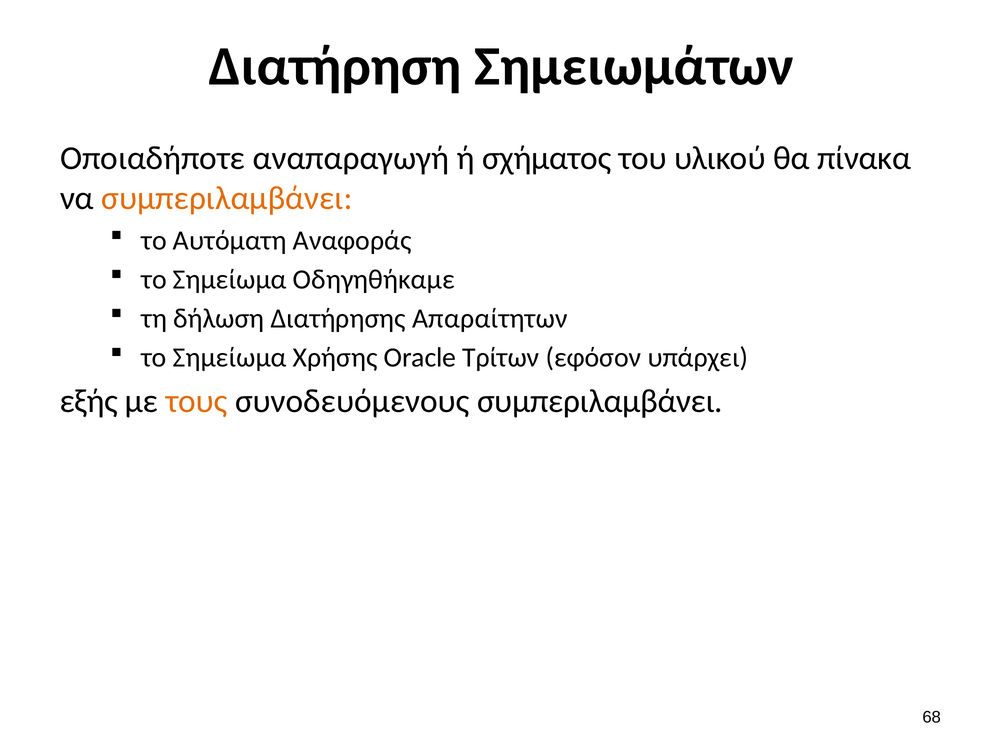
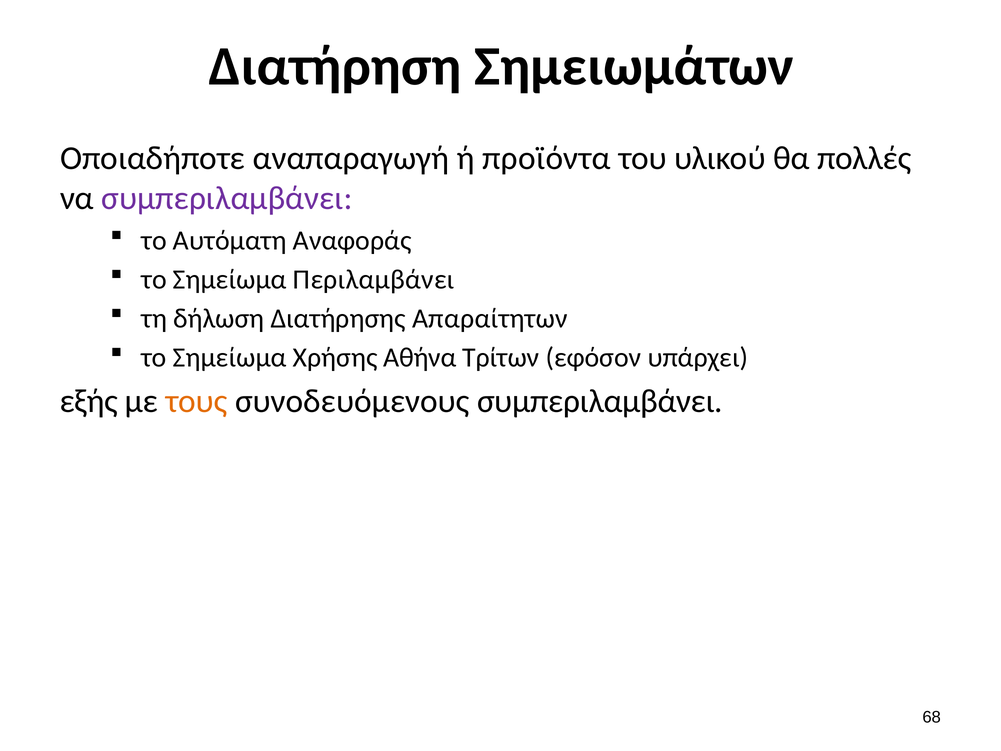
σχήματος: σχήματος -> προϊόντα
πίνακα: πίνακα -> πολλές
συμπεριλαμβάνει at (227, 198) colour: orange -> purple
Οδηγηθήκαμε: Οδηγηθήκαμε -> Περιλαμβάνει
Oracle: Oracle -> Αθήνα
